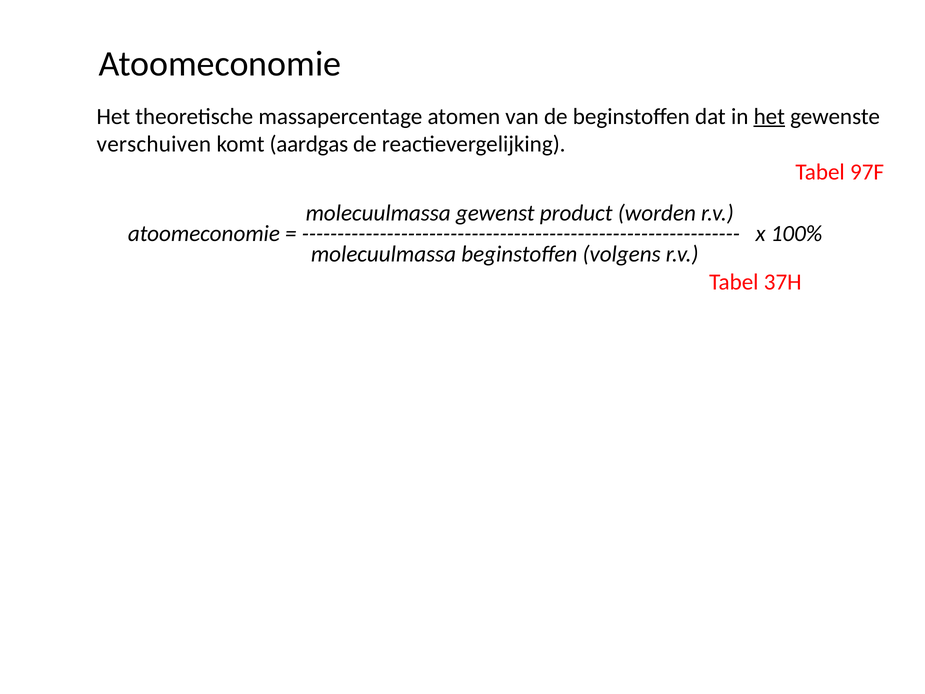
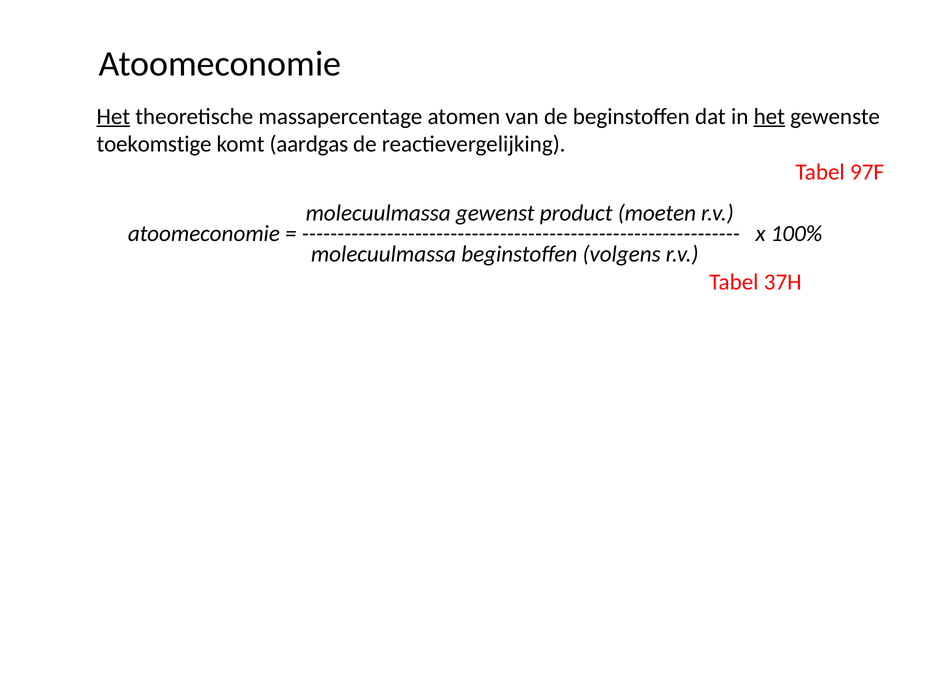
Het at (113, 116) underline: none -> present
verschuiven: verschuiven -> toekomstige
worden: worden -> moeten
